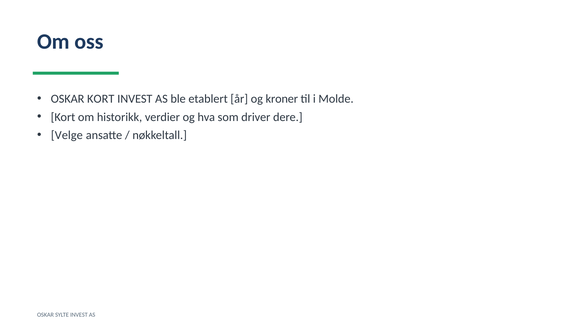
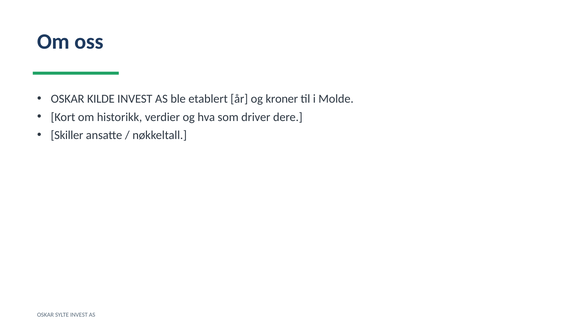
OSKAR KORT: KORT -> KILDE
Velge: Velge -> Skiller
